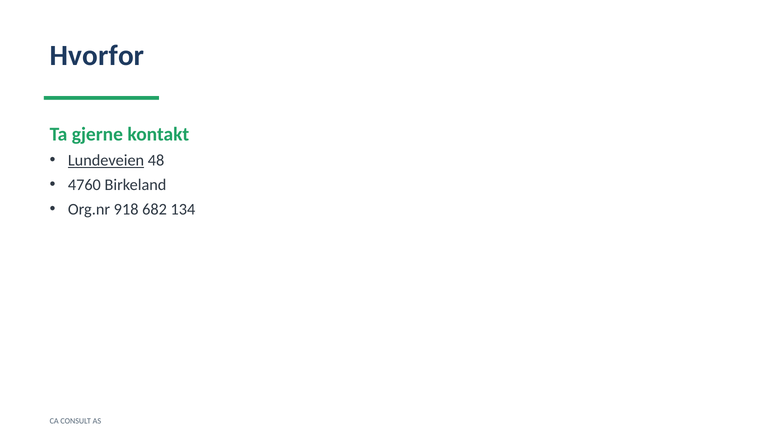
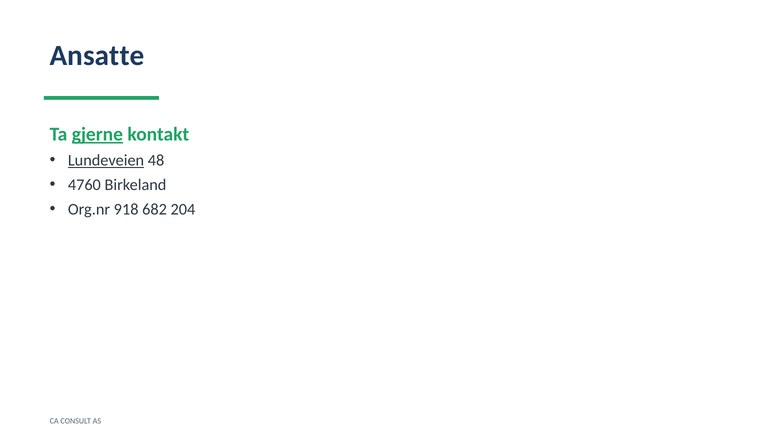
Hvorfor: Hvorfor -> Ansatte
gjerne underline: none -> present
134: 134 -> 204
